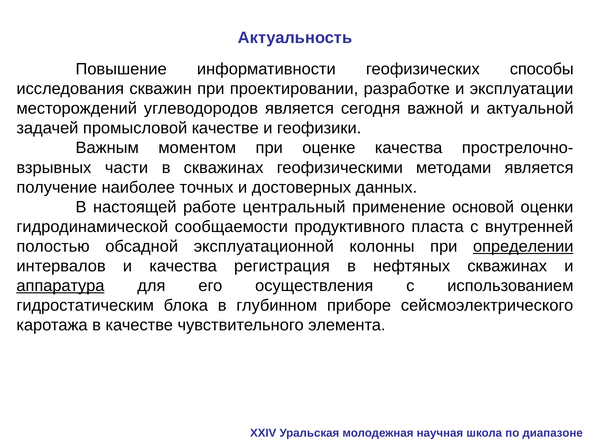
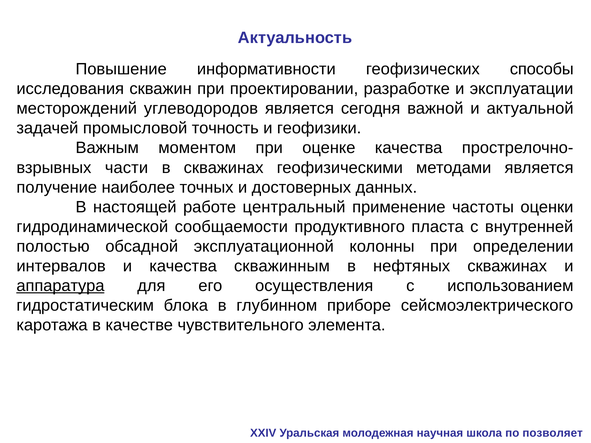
промысловой качестве: качестве -> точность
основой: основой -> частоты
определении underline: present -> none
регистрация: регистрация -> скважинным
диапазоне: диапазоне -> позволяет
